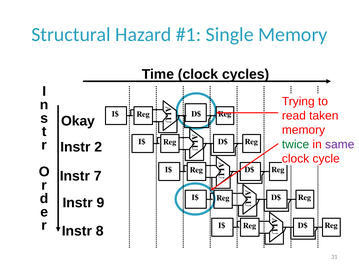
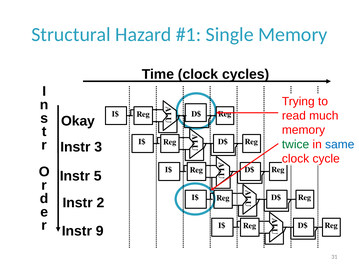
taken: taken -> much
same colour: purple -> blue
2: 2 -> 3
7: 7 -> 5
9: 9 -> 2
8: 8 -> 9
